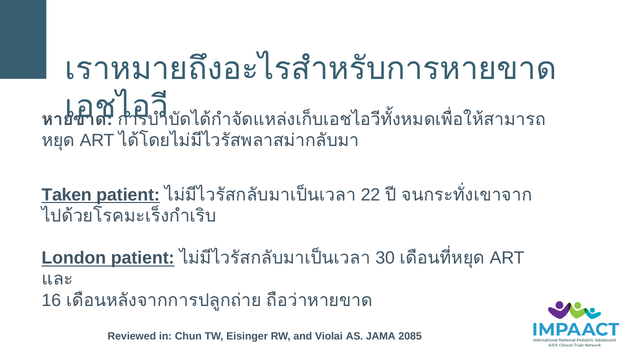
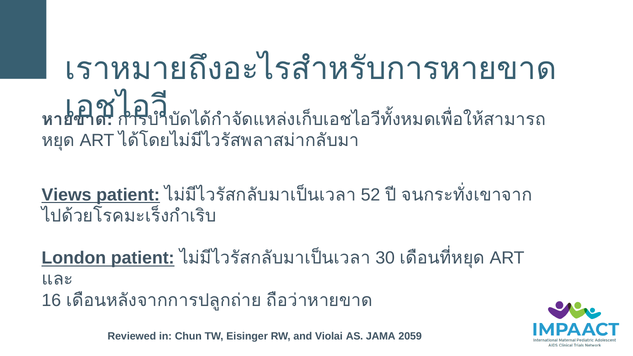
Taken: Taken -> Views
22: 22 -> 52
2085: 2085 -> 2059
